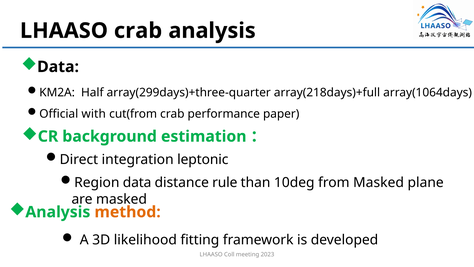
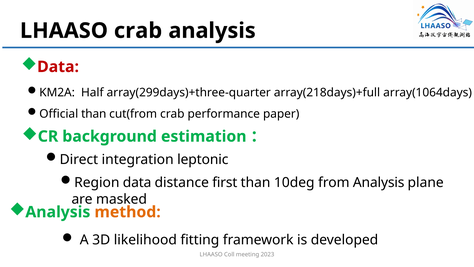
Data at (58, 67) colour: black -> red
Official with: with -> than
rule: rule -> first
from Masked: Masked -> Analysis
